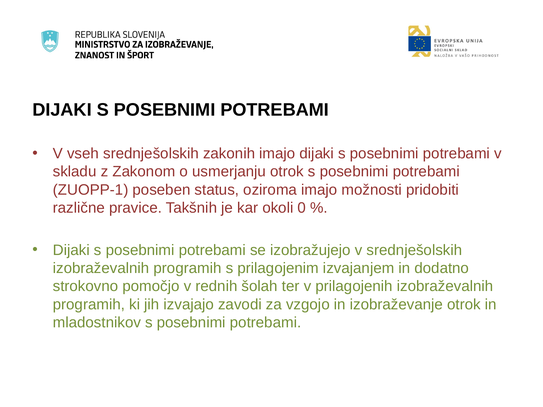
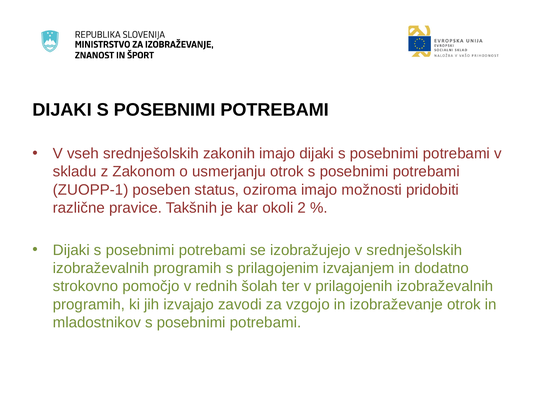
0: 0 -> 2
